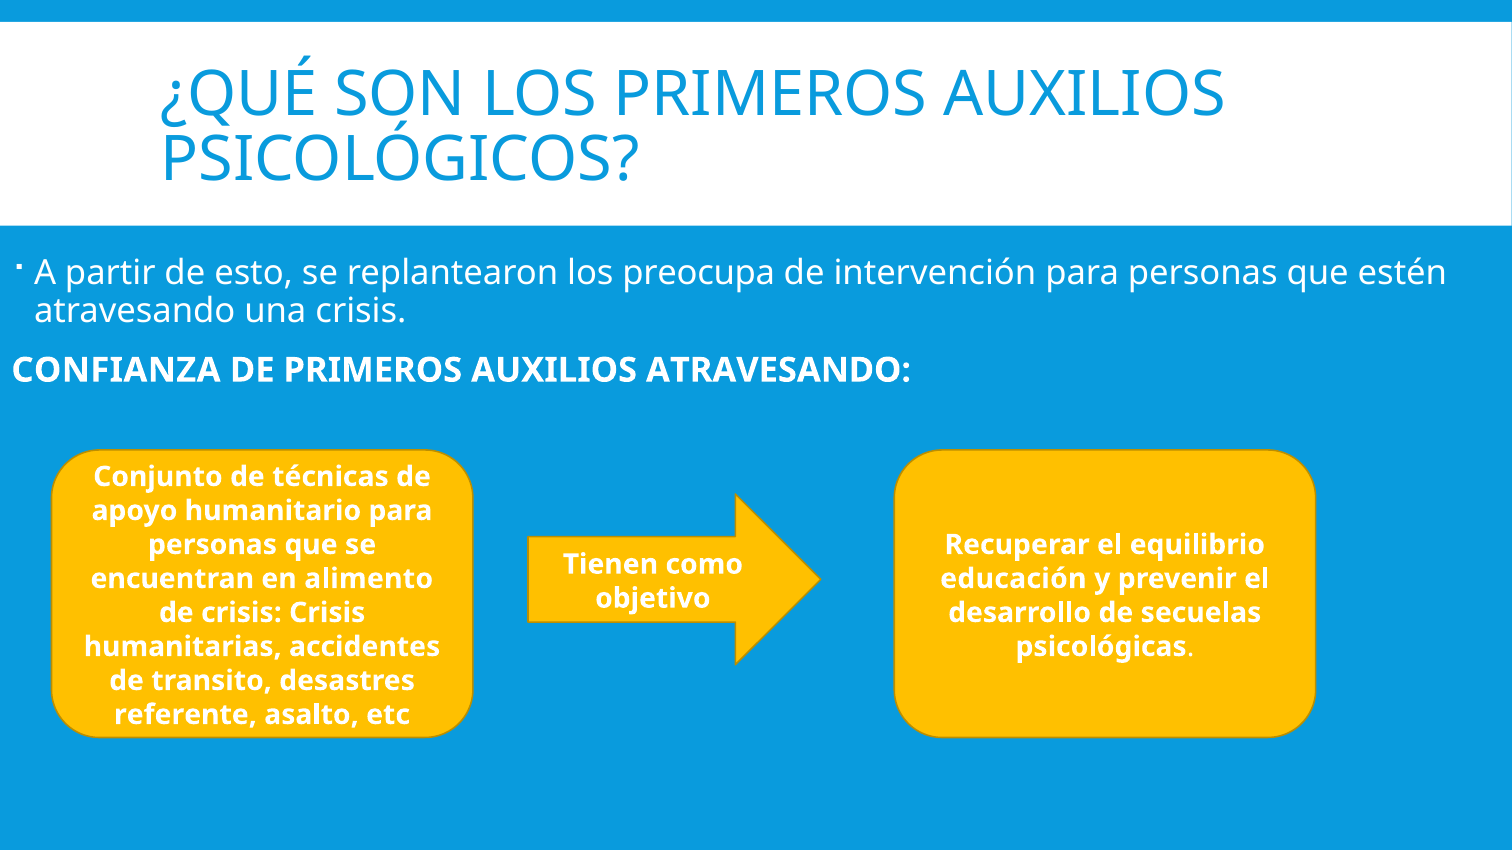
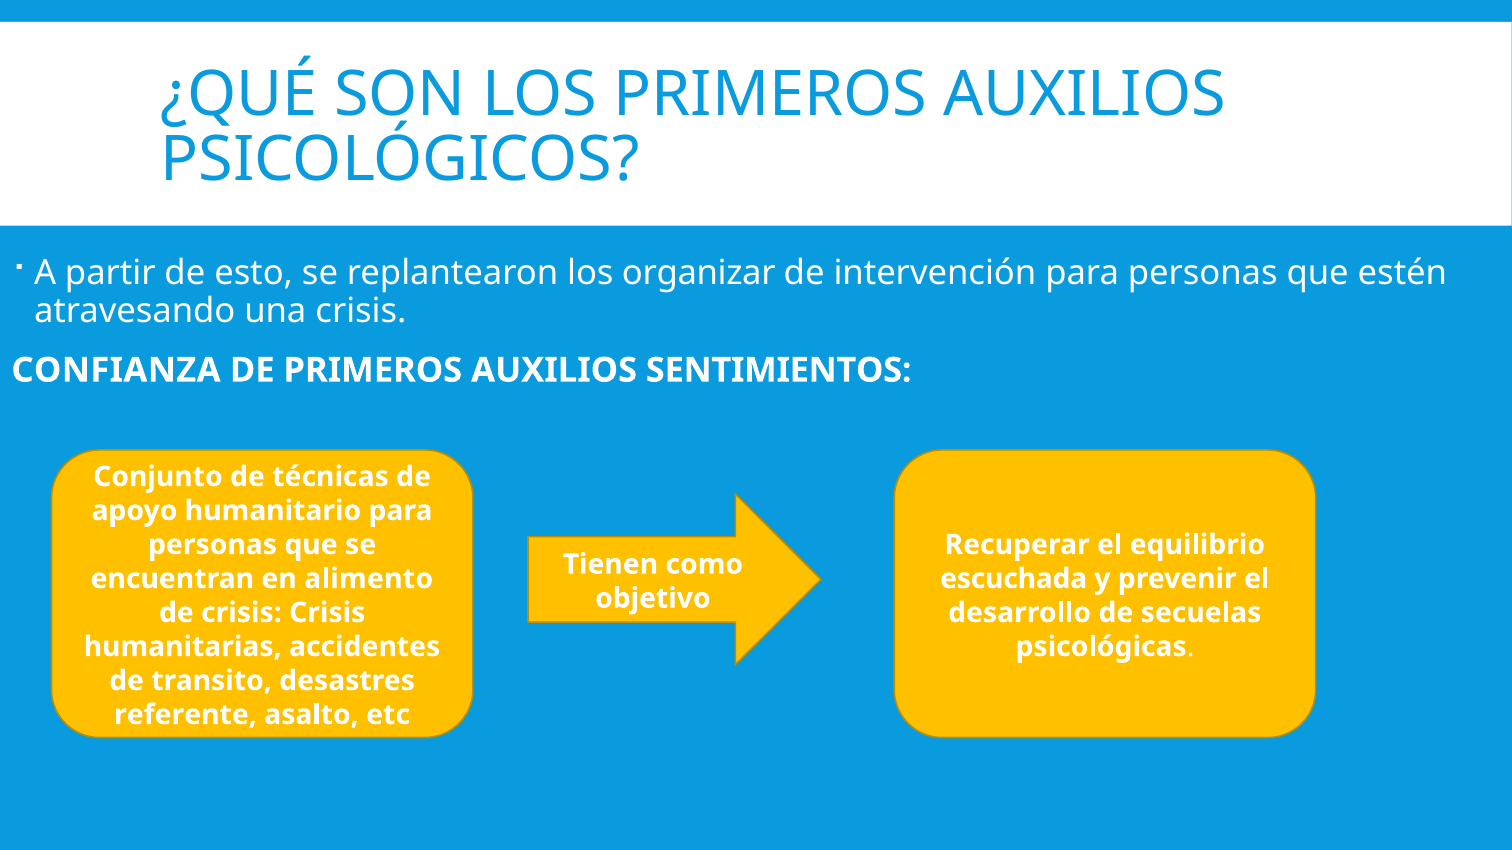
preocupa: preocupa -> organizar
AUXILIOS ATRAVESANDO: ATRAVESANDO -> SENTIMIENTOS
educación: educación -> escuchada
